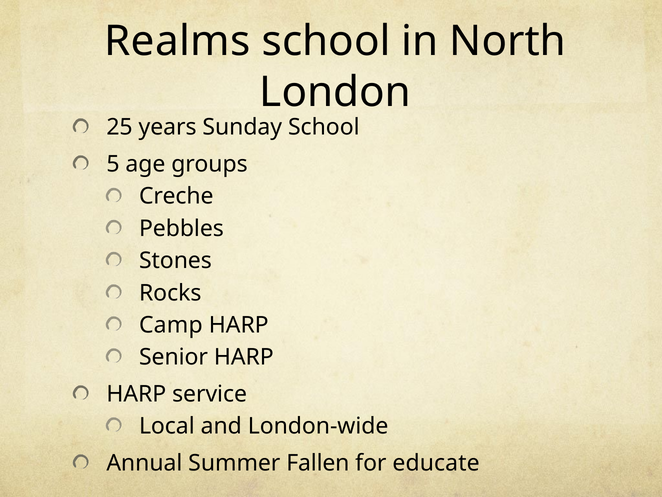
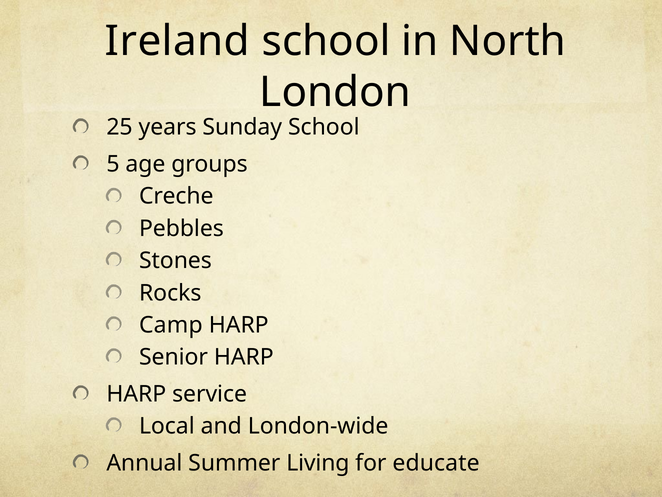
Realms: Realms -> Ireland
Fallen: Fallen -> Living
